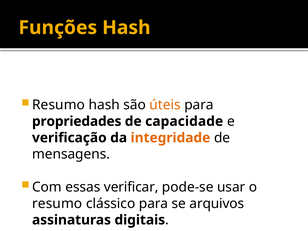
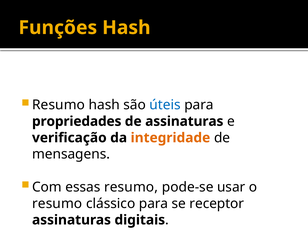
úteis colour: orange -> blue
de capacidade: capacidade -> assinaturas
essas verificar: verificar -> resumo
arquivos: arquivos -> receptor
